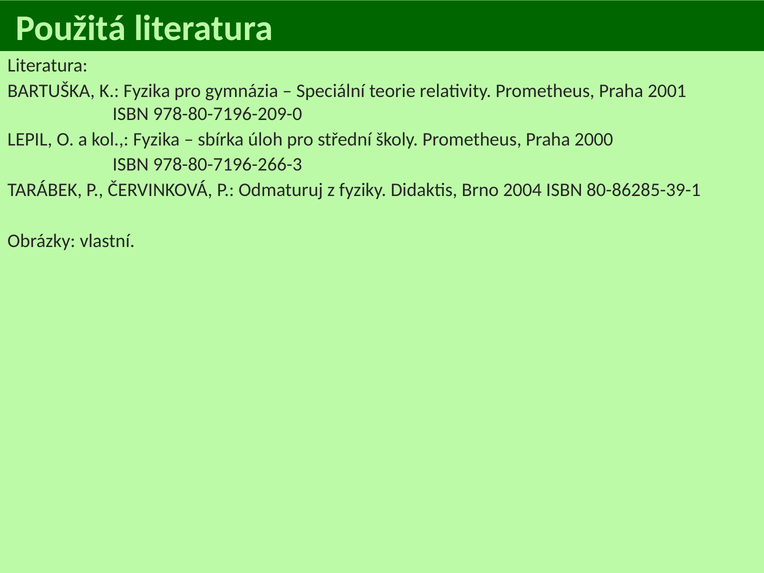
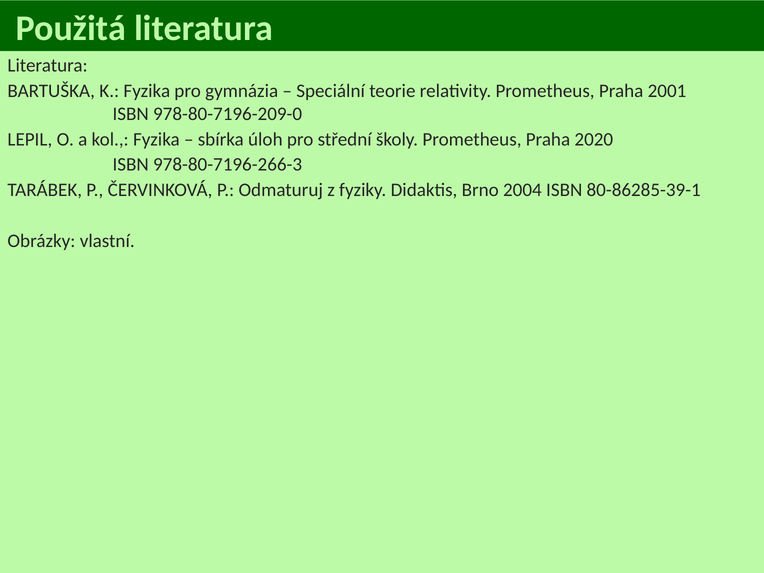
2000: 2000 -> 2020
